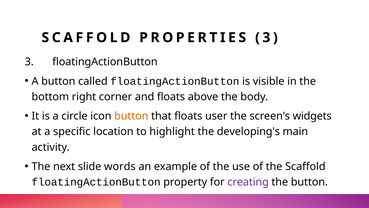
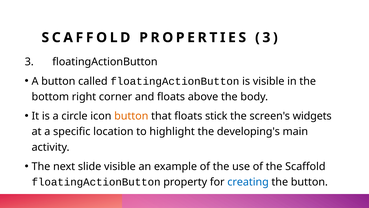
user: user -> stick
slide words: words -> visible
creating colour: purple -> blue
